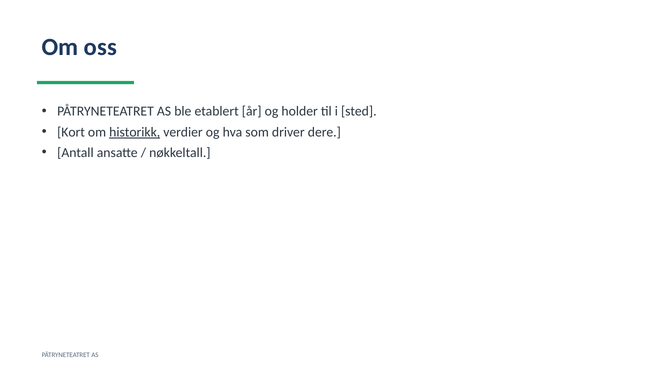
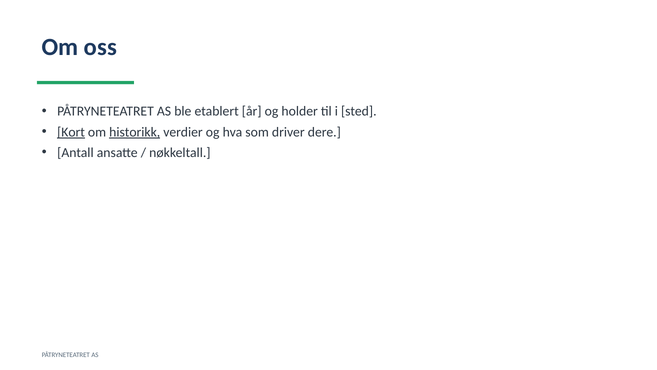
Kort underline: none -> present
